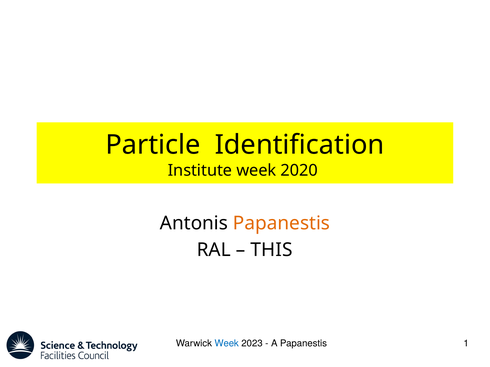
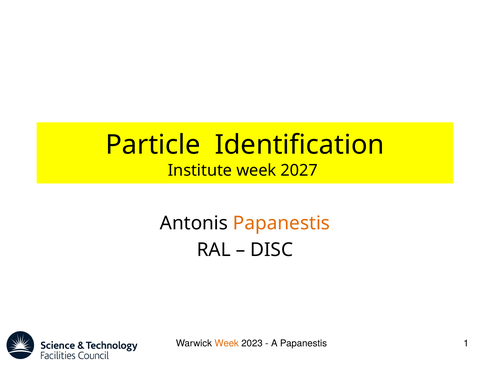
2020: 2020 -> 2027
THIS: THIS -> DISC
Week at (227, 344) colour: blue -> orange
